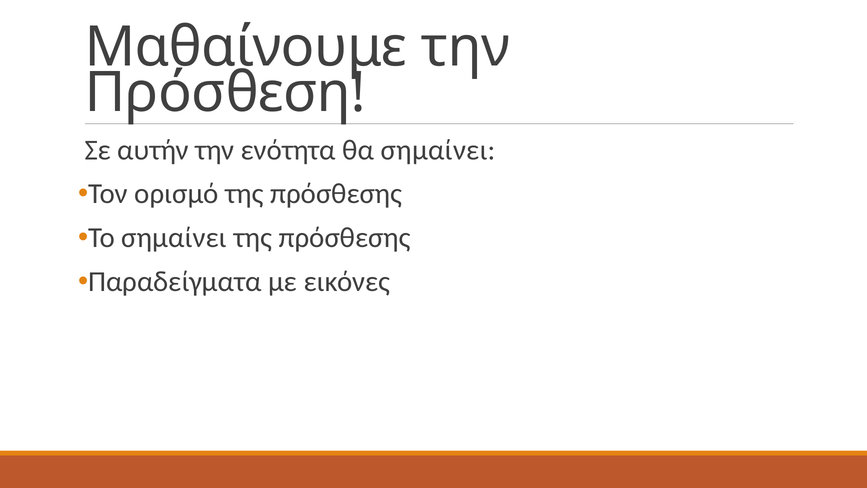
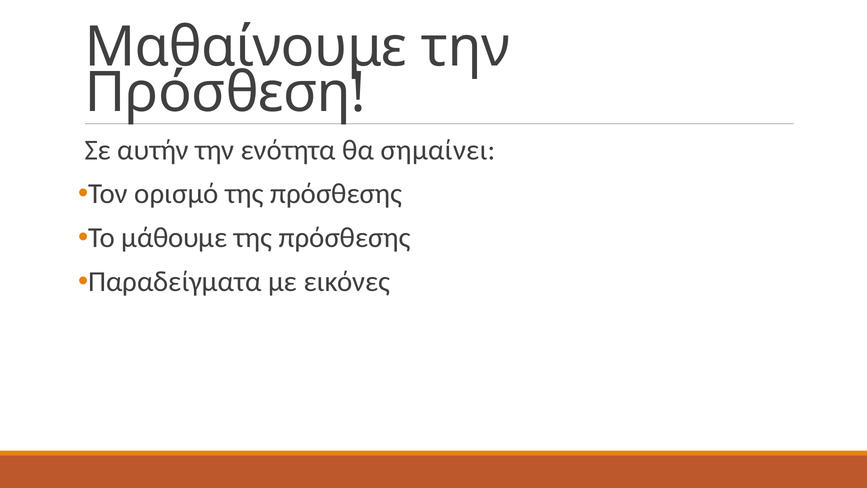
Το σημαίνει: σημαίνει -> μάθουμε
